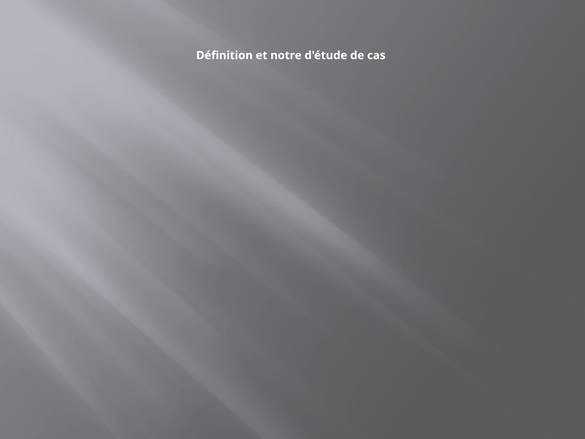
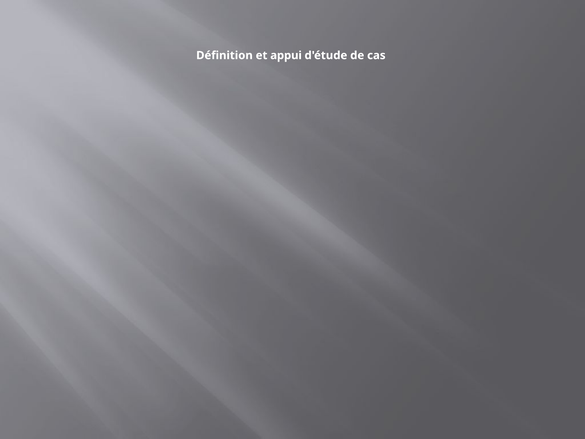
notre: notre -> appui
